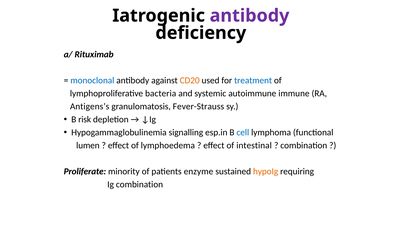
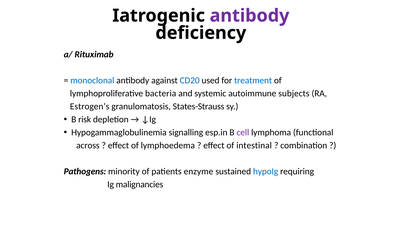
CD20 colour: orange -> blue
immune: immune -> subjects
Antigens’s: Antigens’s -> Estrogen’s
Fever-Strauss: Fever-Strauss -> States-Strauss
cell colour: blue -> purple
lumen: lumen -> across
Proliferate: Proliferate -> Pathogens
hypoIg colour: orange -> blue
Ig combination: combination -> malignancies
